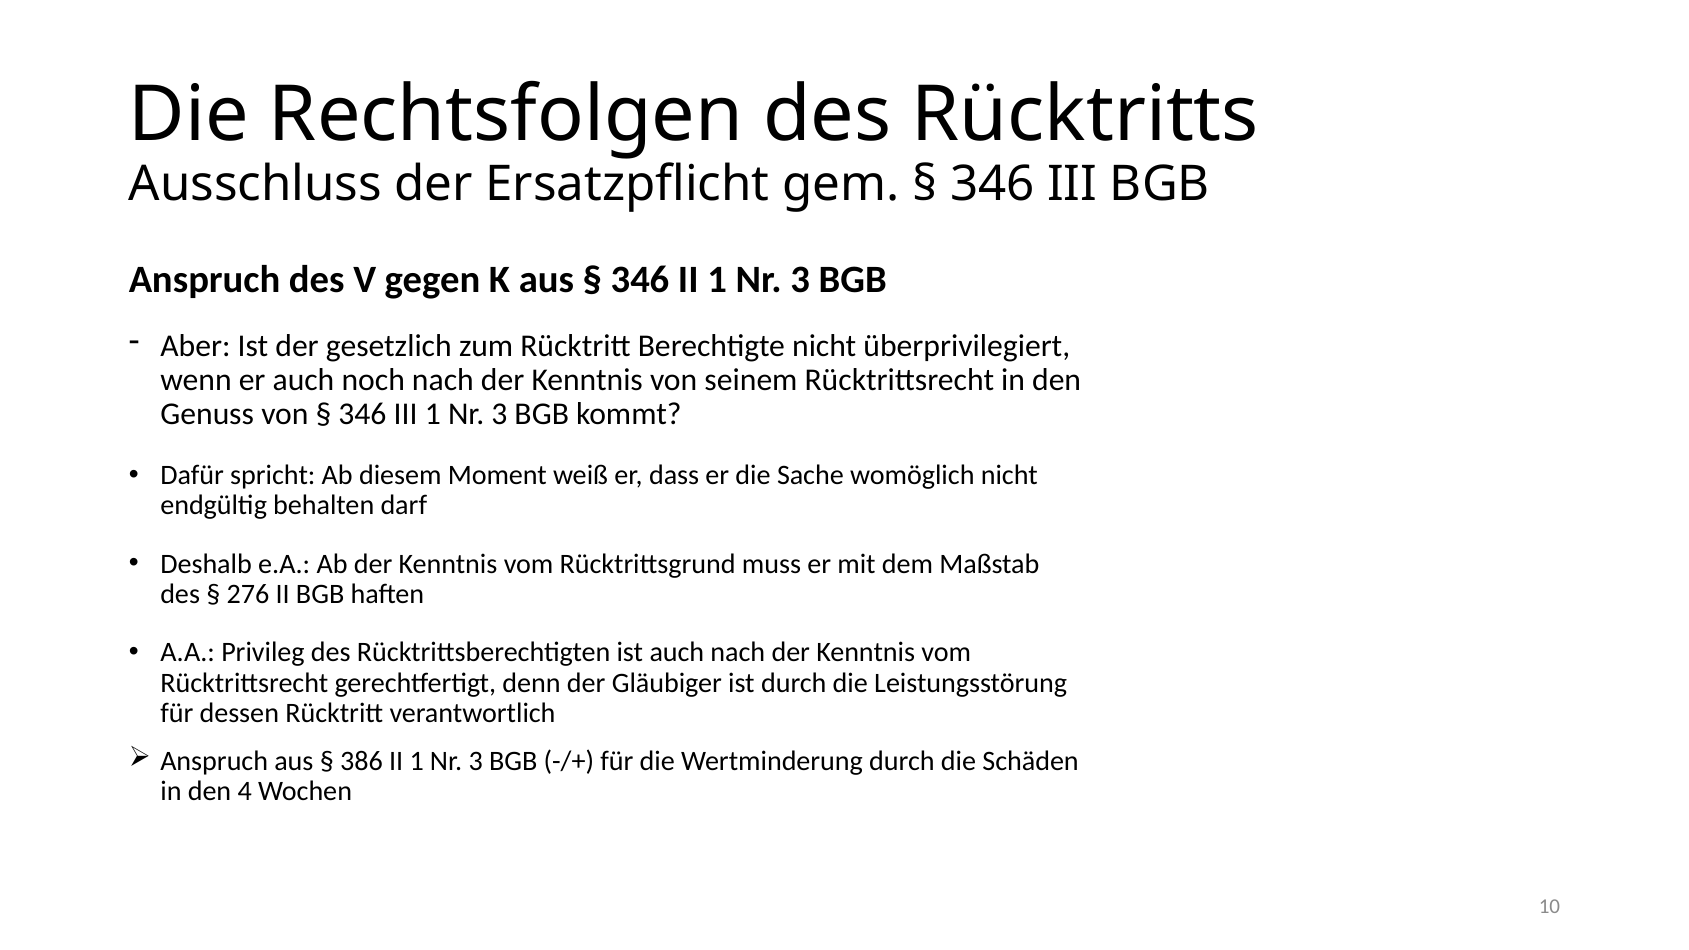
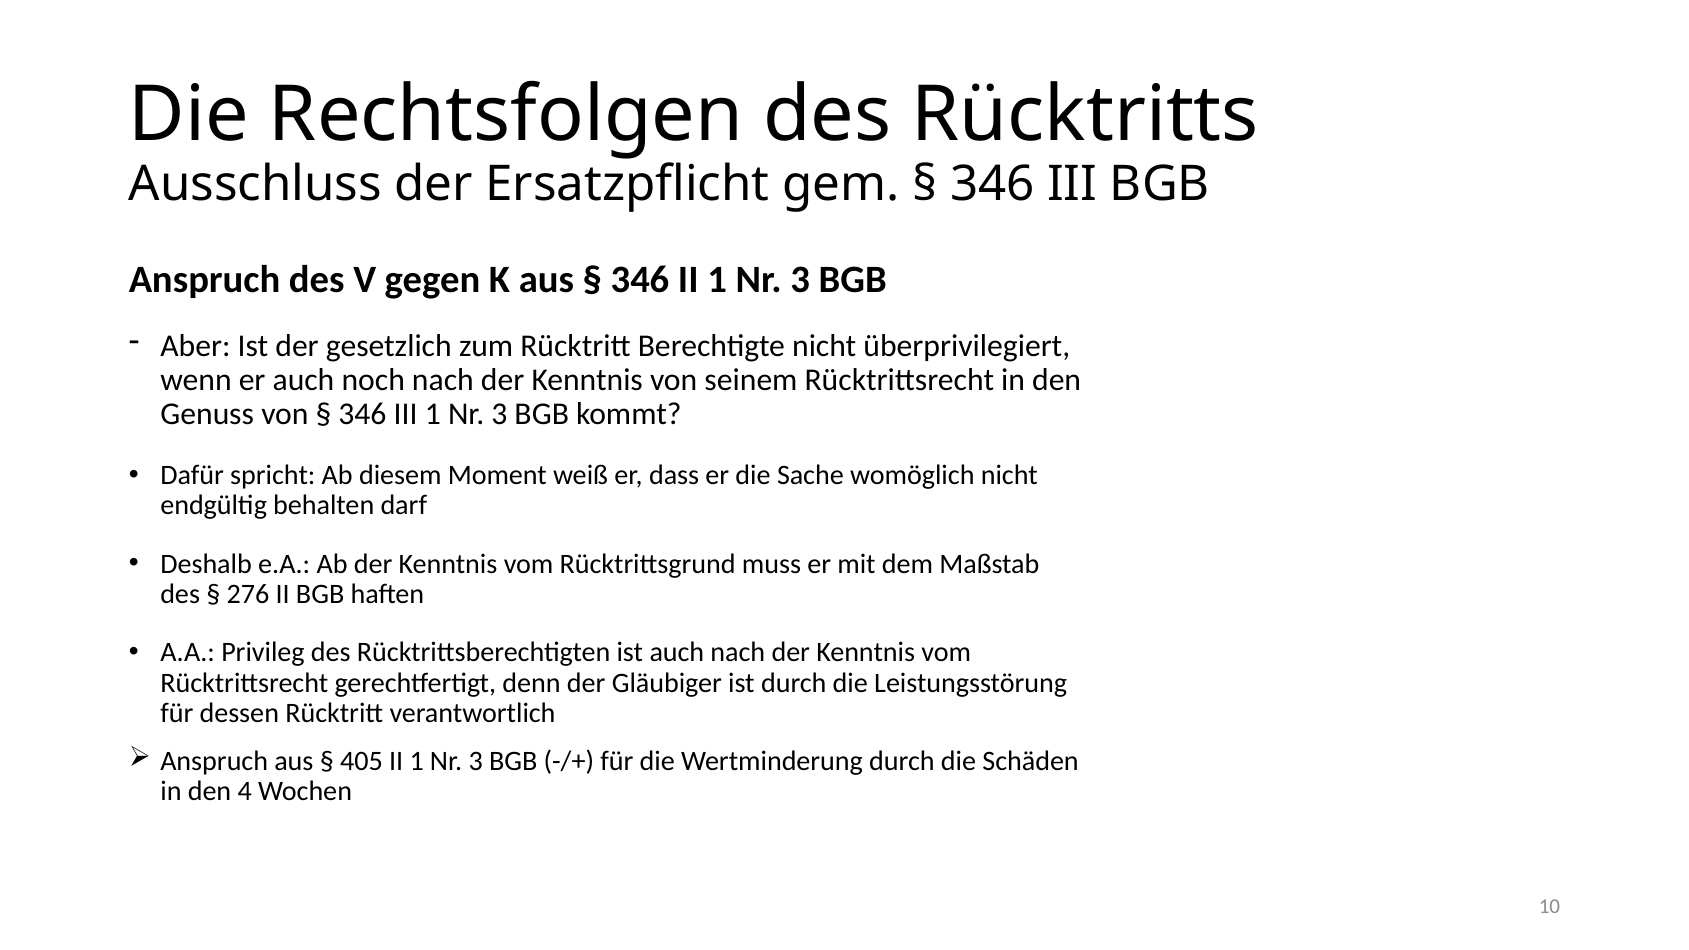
386: 386 -> 405
